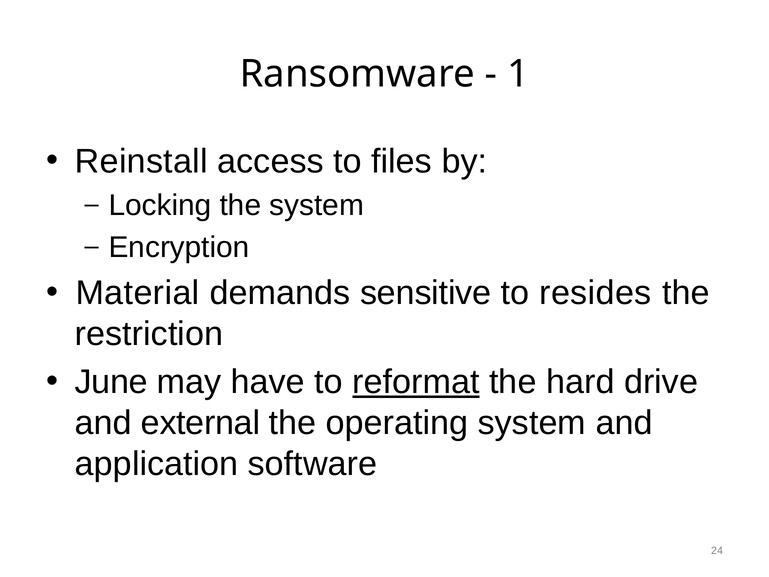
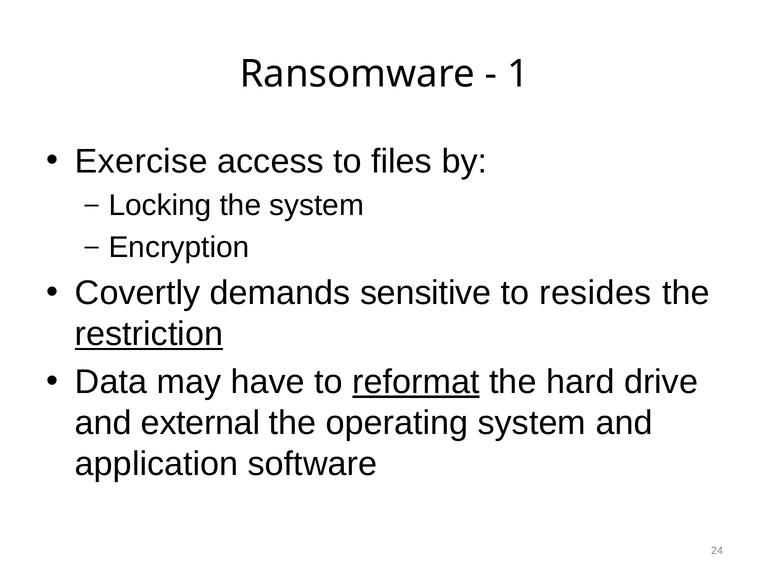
Reinstall: Reinstall -> Exercise
Material: Material -> Covertly
restriction underline: none -> present
June: June -> Data
